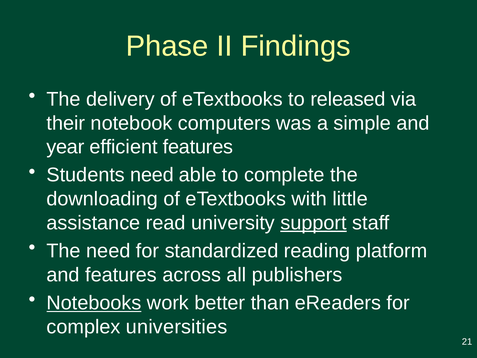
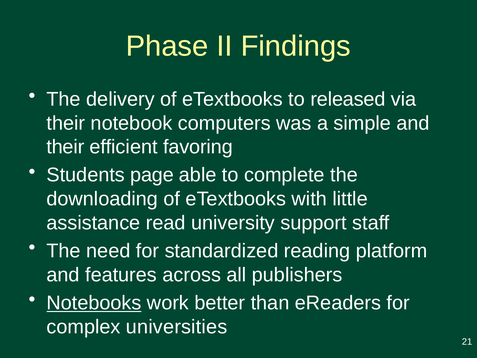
year at (65, 147): year -> their
efficient features: features -> favoring
Students need: need -> page
support underline: present -> none
